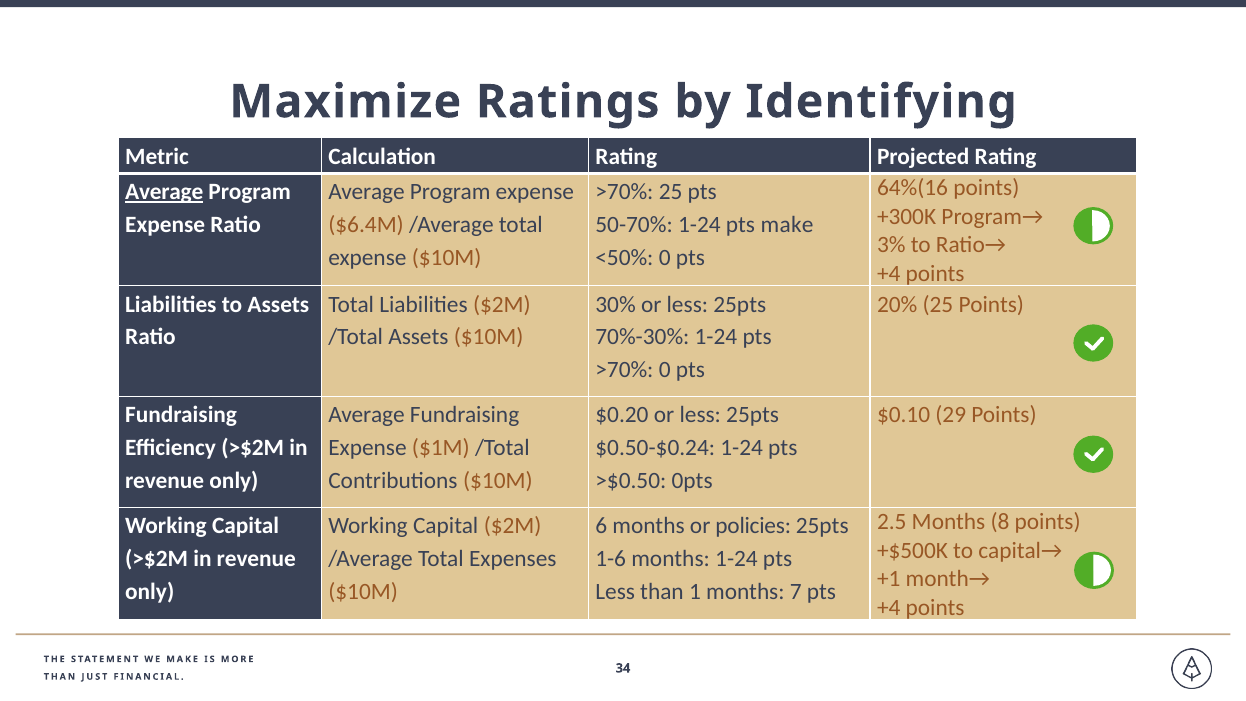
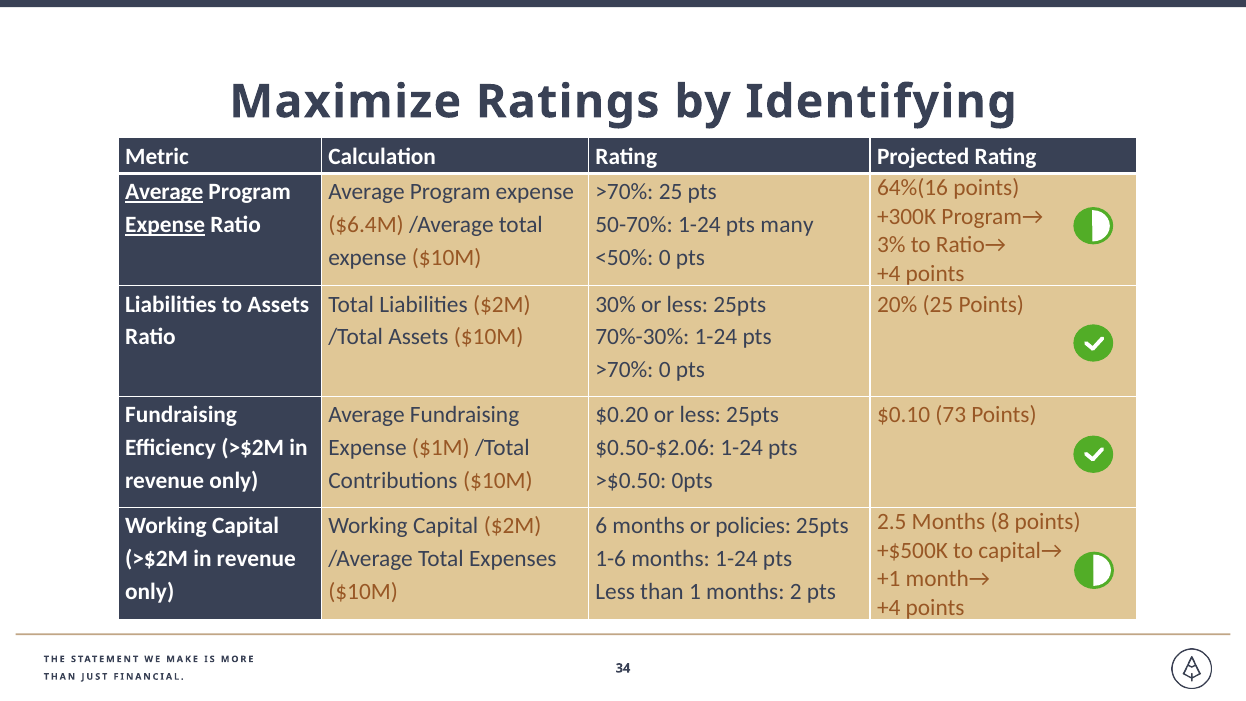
Expense at (165, 225) underline: none -> present
pts make: make -> many
29: 29 -> 73
$0.50-$0.24: $0.50-$0.24 -> $0.50-$2.06
7: 7 -> 2
